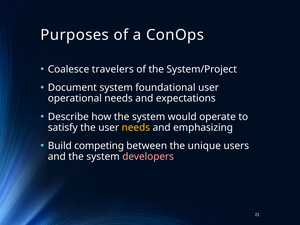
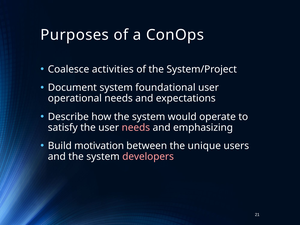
travelers: travelers -> activities
needs at (136, 128) colour: yellow -> pink
competing: competing -> motivation
